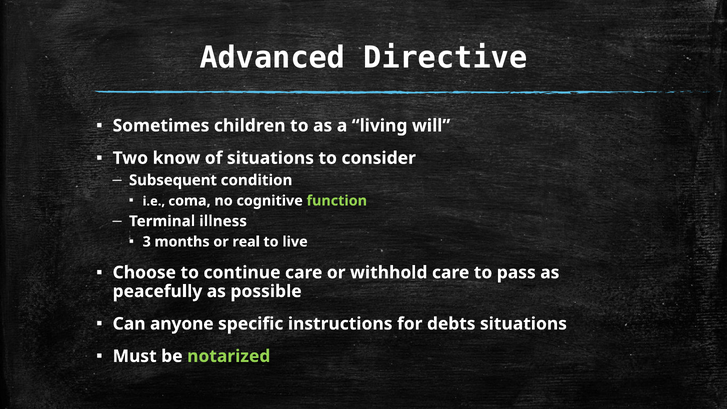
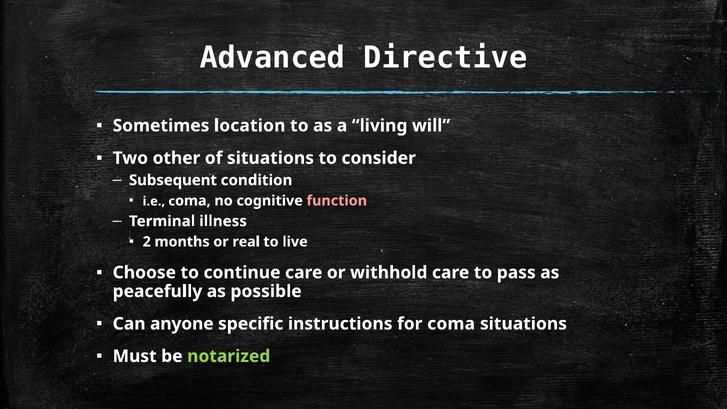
children: children -> location
know: know -> other
function colour: light green -> pink
3: 3 -> 2
for debts: debts -> coma
